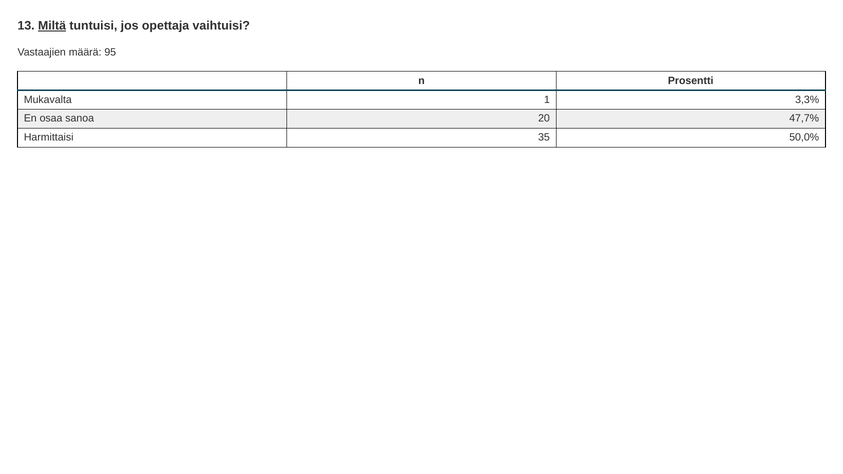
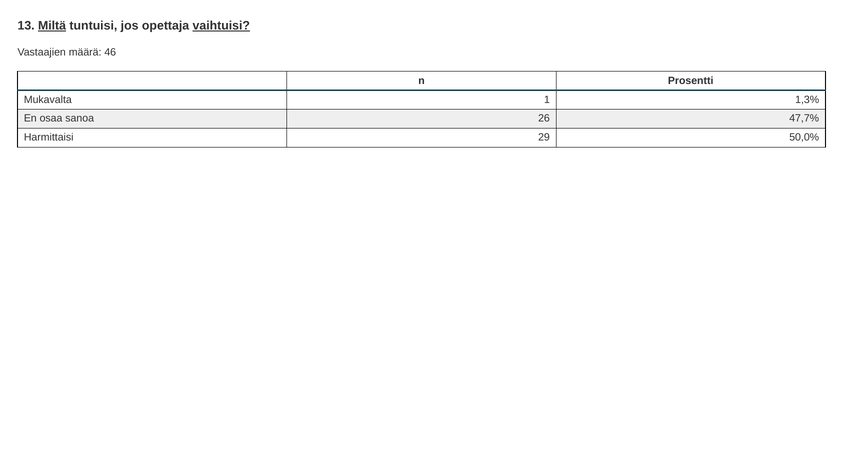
vaihtuisi underline: none -> present
95: 95 -> 46
3,3%: 3,3% -> 1,3%
20: 20 -> 26
35: 35 -> 29
